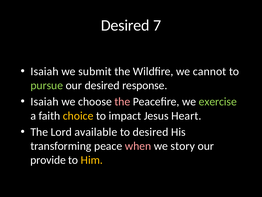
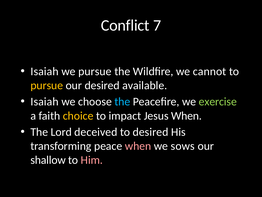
Desired at (125, 25): Desired -> Conflict
we submit: submit -> pursue
pursue at (47, 85) colour: light green -> yellow
response: response -> available
the at (122, 101) colour: pink -> light blue
Jesus Heart: Heart -> When
available: available -> deceived
story: story -> sows
provide: provide -> shallow
Him colour: yellow -> pink
